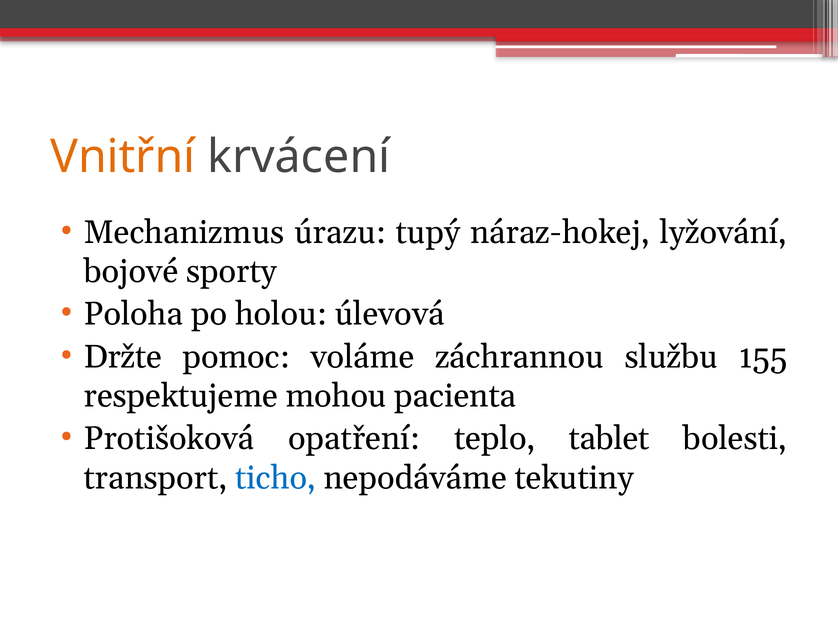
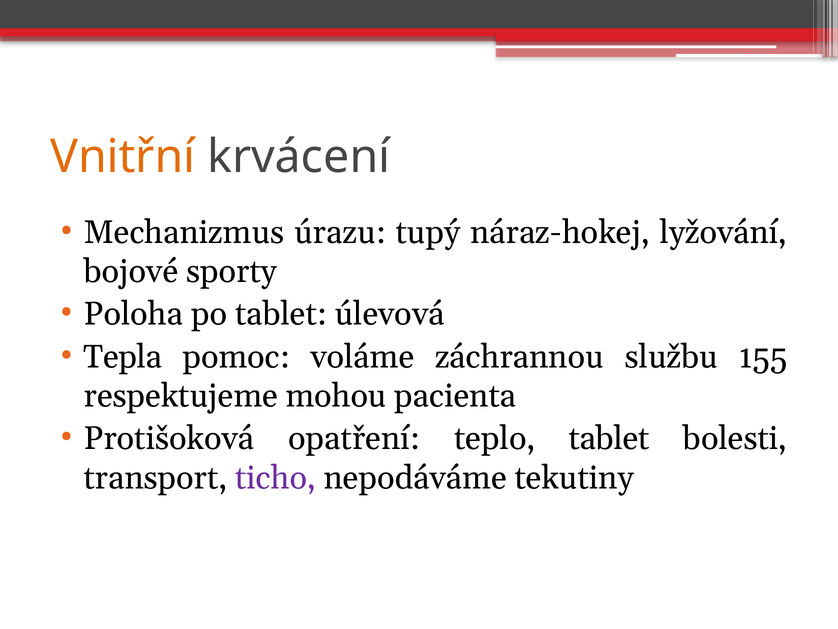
po holou: holou -> tablet
Držte: Držte -> Tepla
ticho colour: blue -> purple
